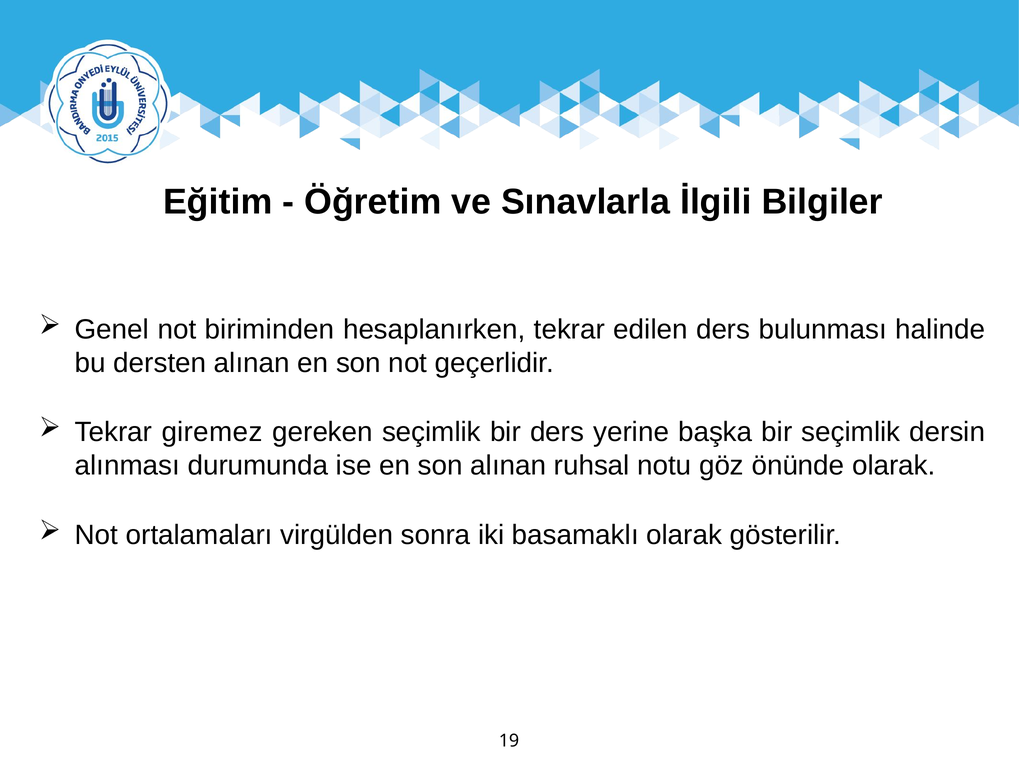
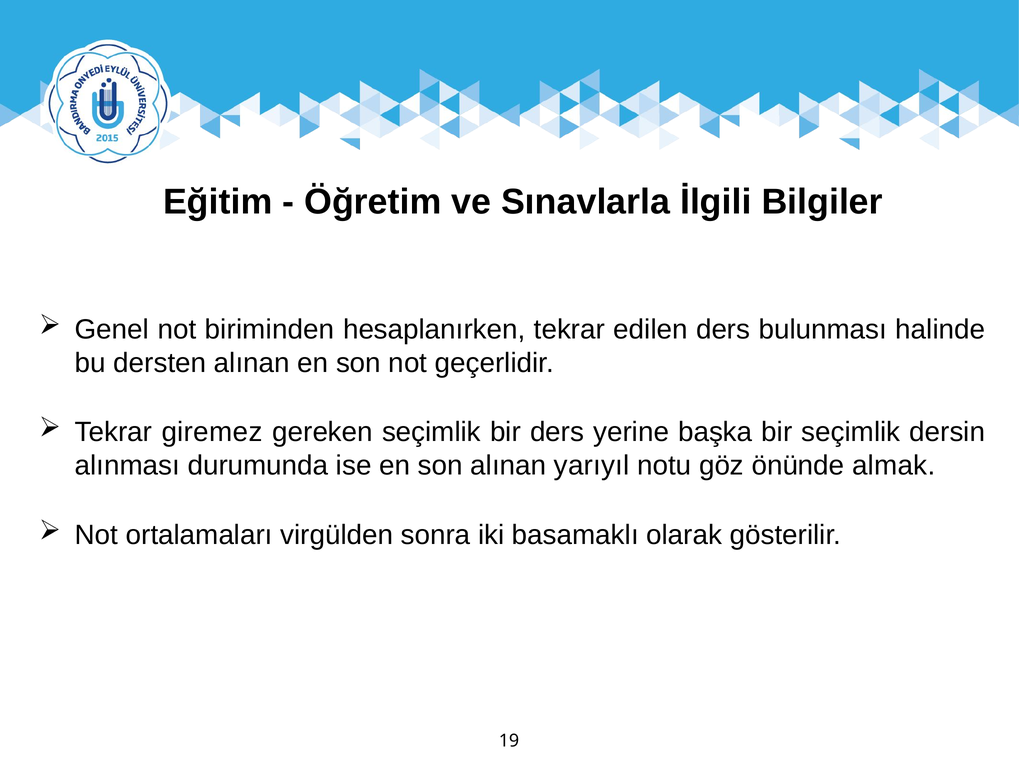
ruhsal: ruhsal -> yarıyıl
önünde olarak: olarak -> almak
